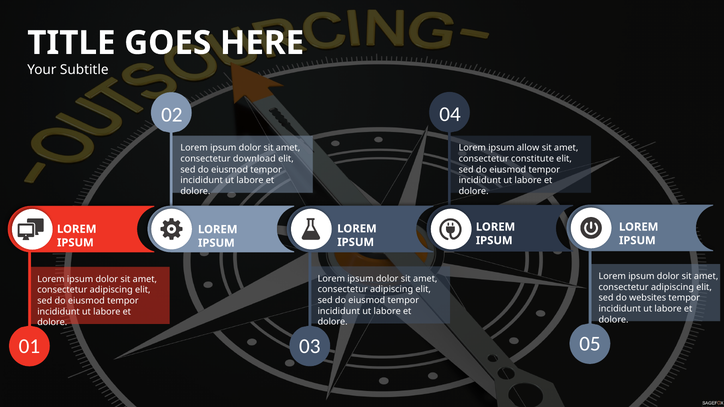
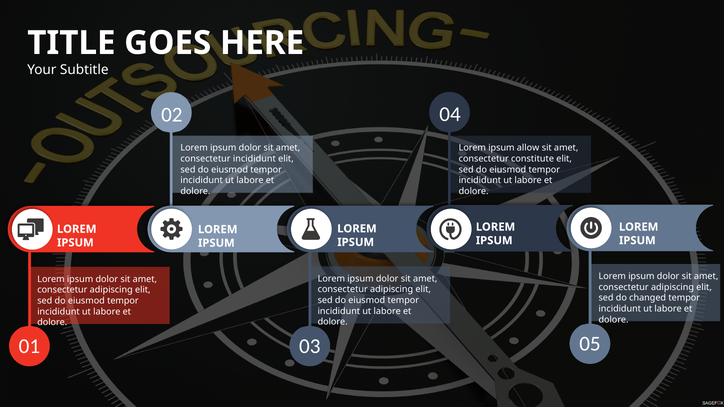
download at (254, 159): download -> incididunt
websites: websites -> changed
